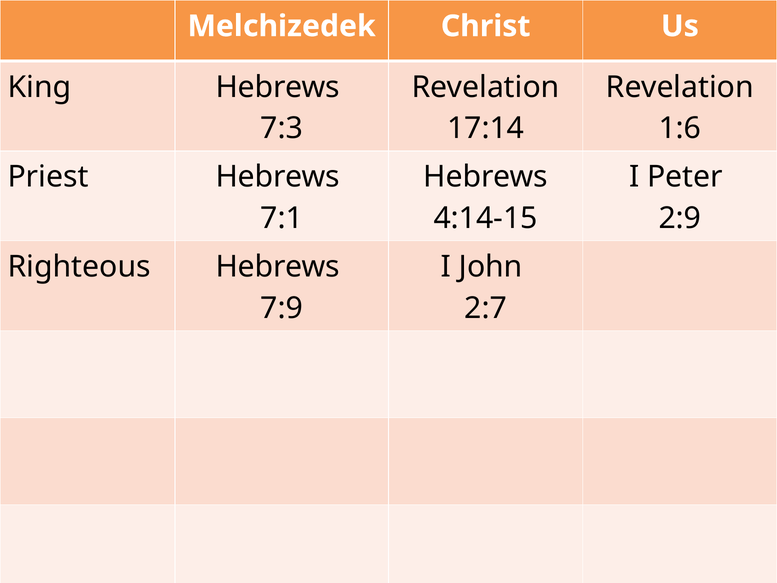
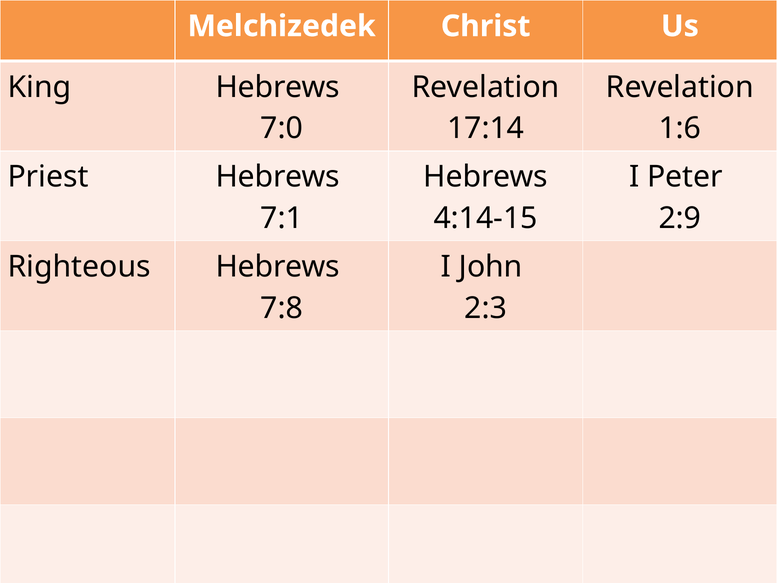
7:3: 7:3 -> 7:0
7:9: 7:9 -> 7:8
2:7: 2:7 -> 2:3
